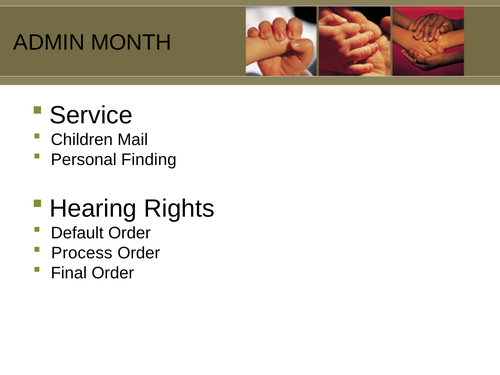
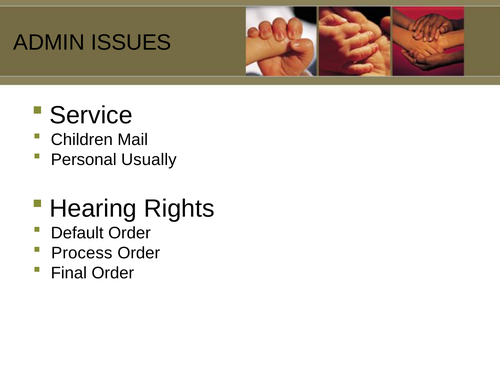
MONTH: MONTH -> ISSUES
Finding: Finding -> Usually
